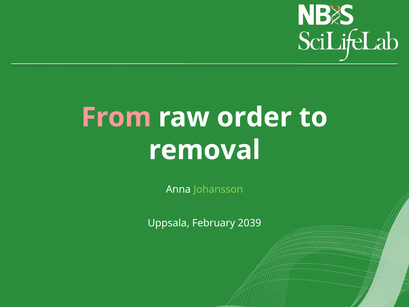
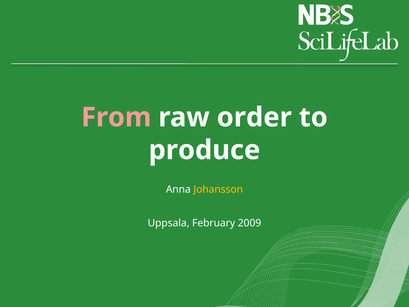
removal: removal -> produce
Johansson colour: light green -> yellow
2039: 2039 -> 2009
